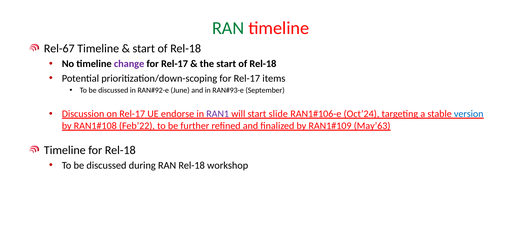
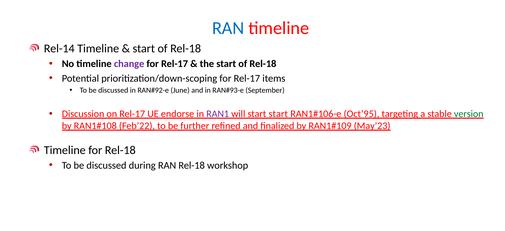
RAN at (228, 28) colour: green -> blue
Rel-67: Rel-67 -> Rel-14
slide at (278, 114): slide -> start
Oct’24: Oct’24 -> Oct’95
version colour: blue -> green
May’63: May’63 -> May’23
